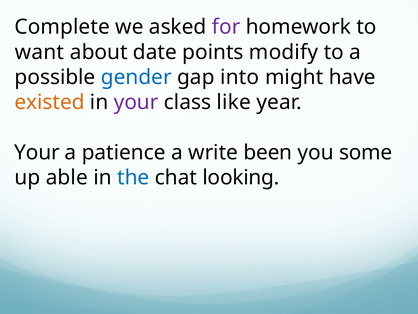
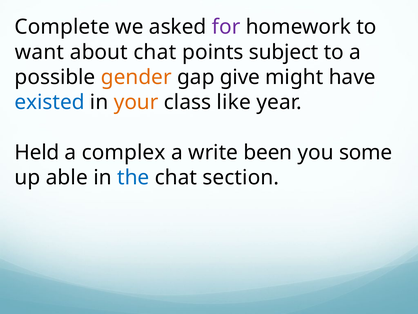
about date: date -> chat
modify: modify -> subject
gender colour: blue -> orange
into: into -> give
existed colour: orange -> blue
your at (136, 102) colour: purple -> orange
Your at (37, 152): Your -> Held
patience: patience -> complex
looking: looking -> section
